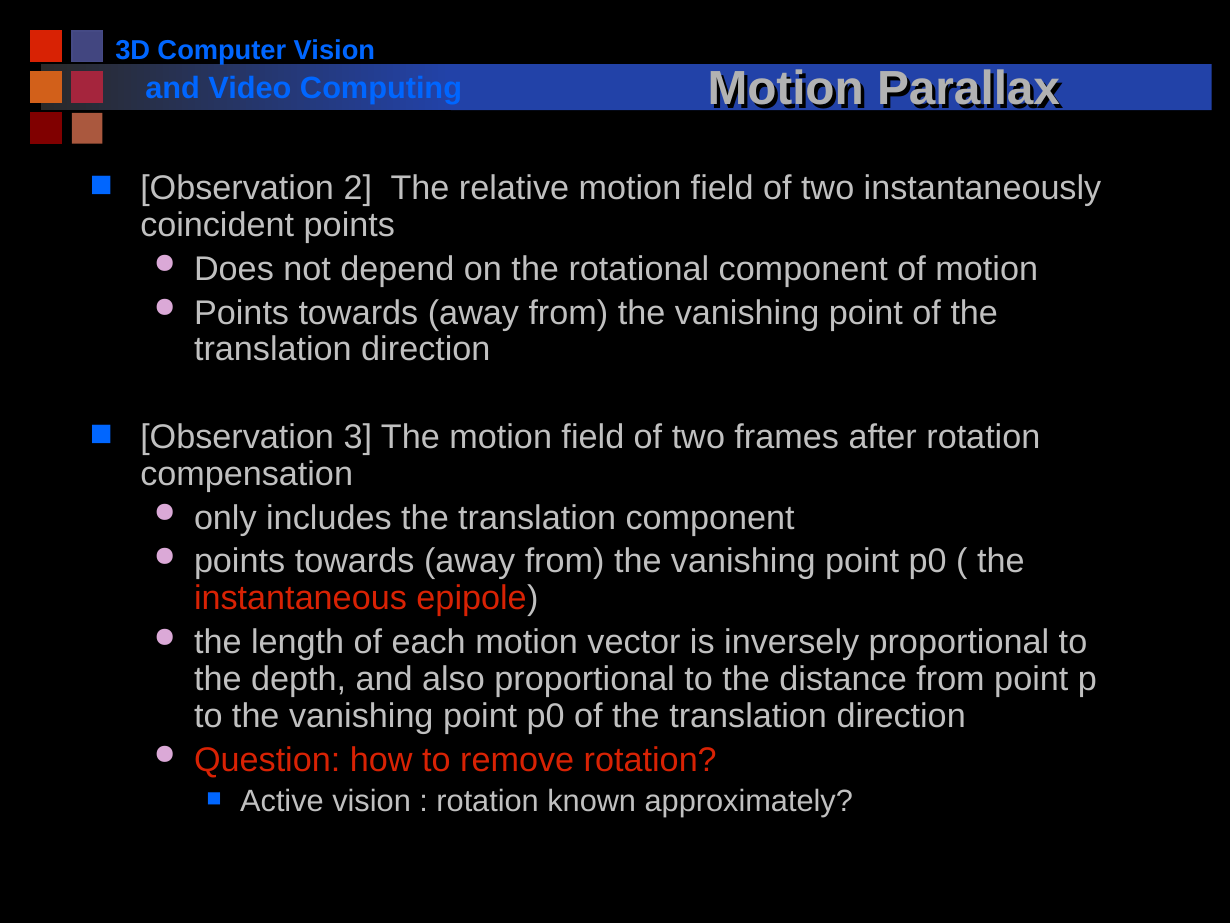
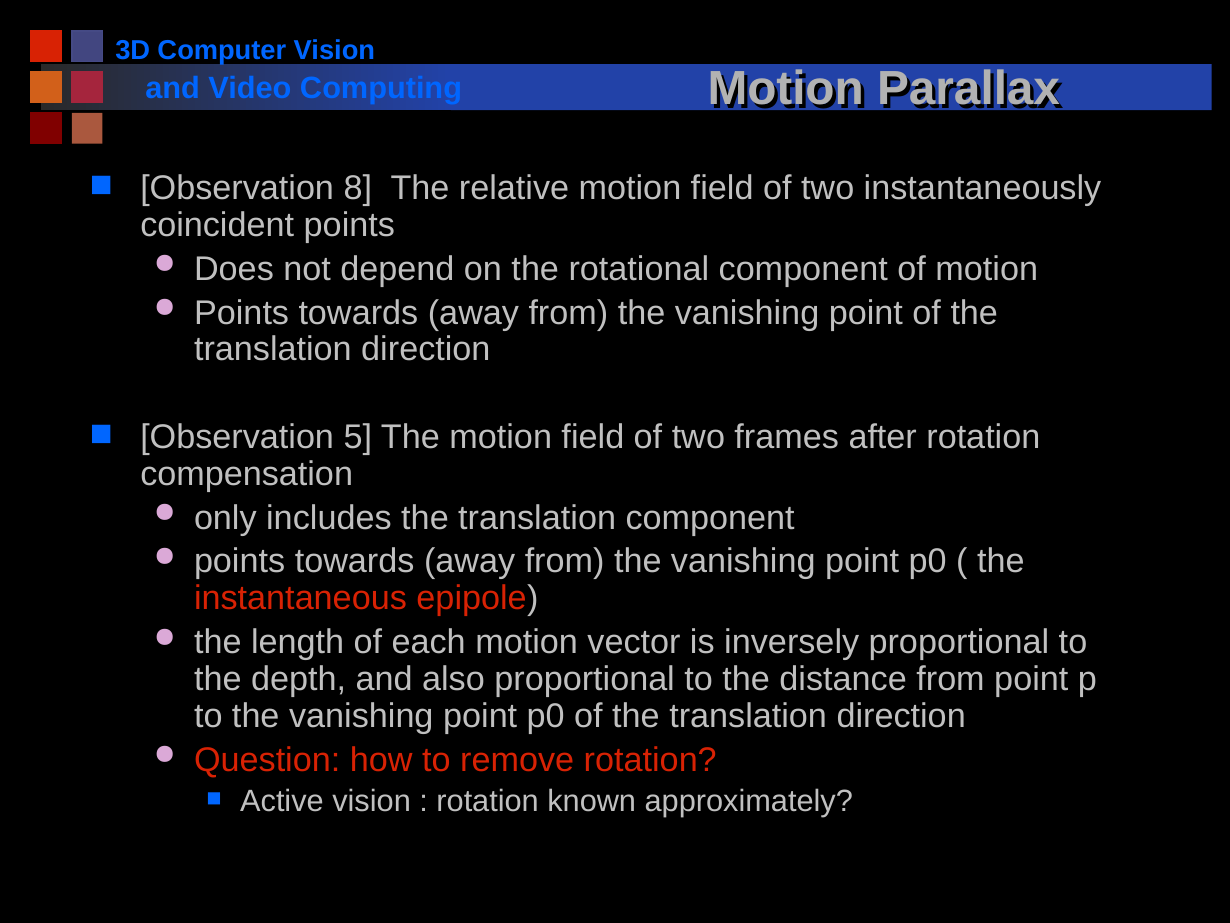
2: 2 -> 8
3: 3 -> 5
